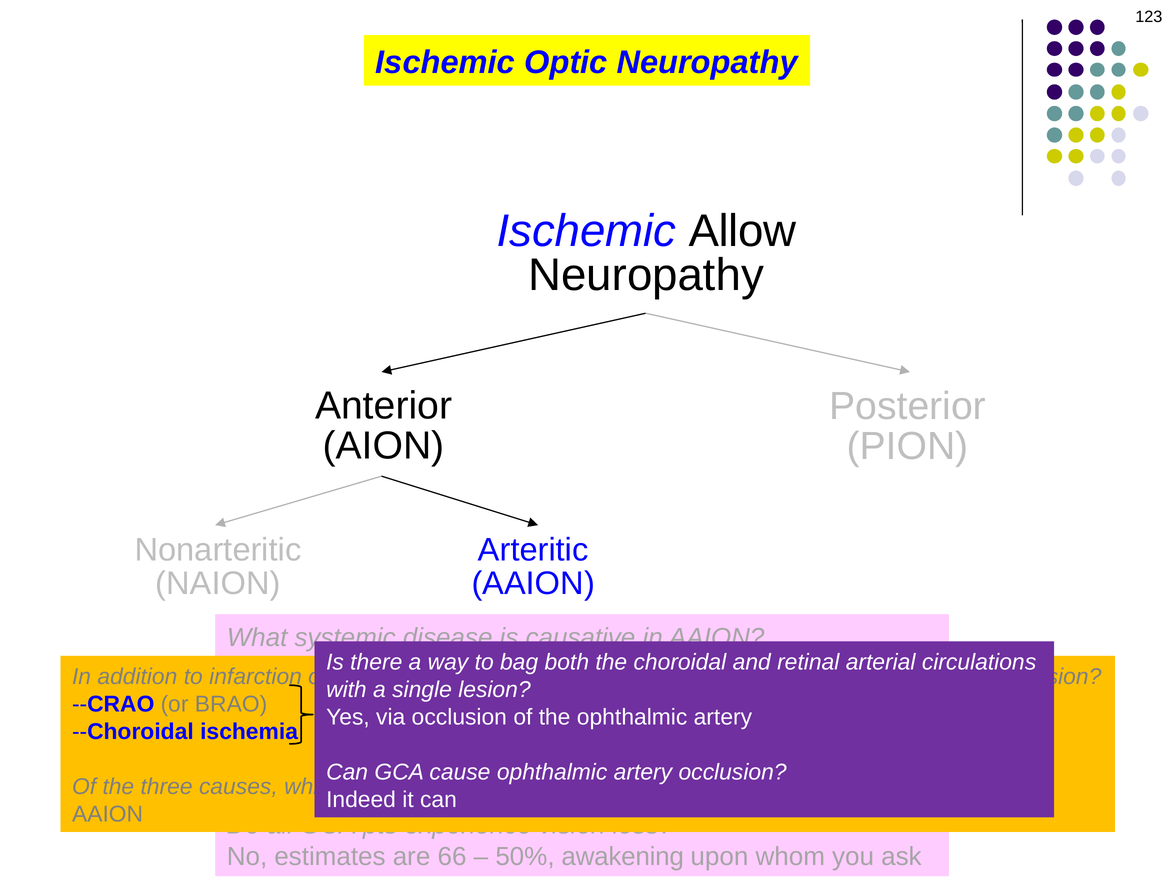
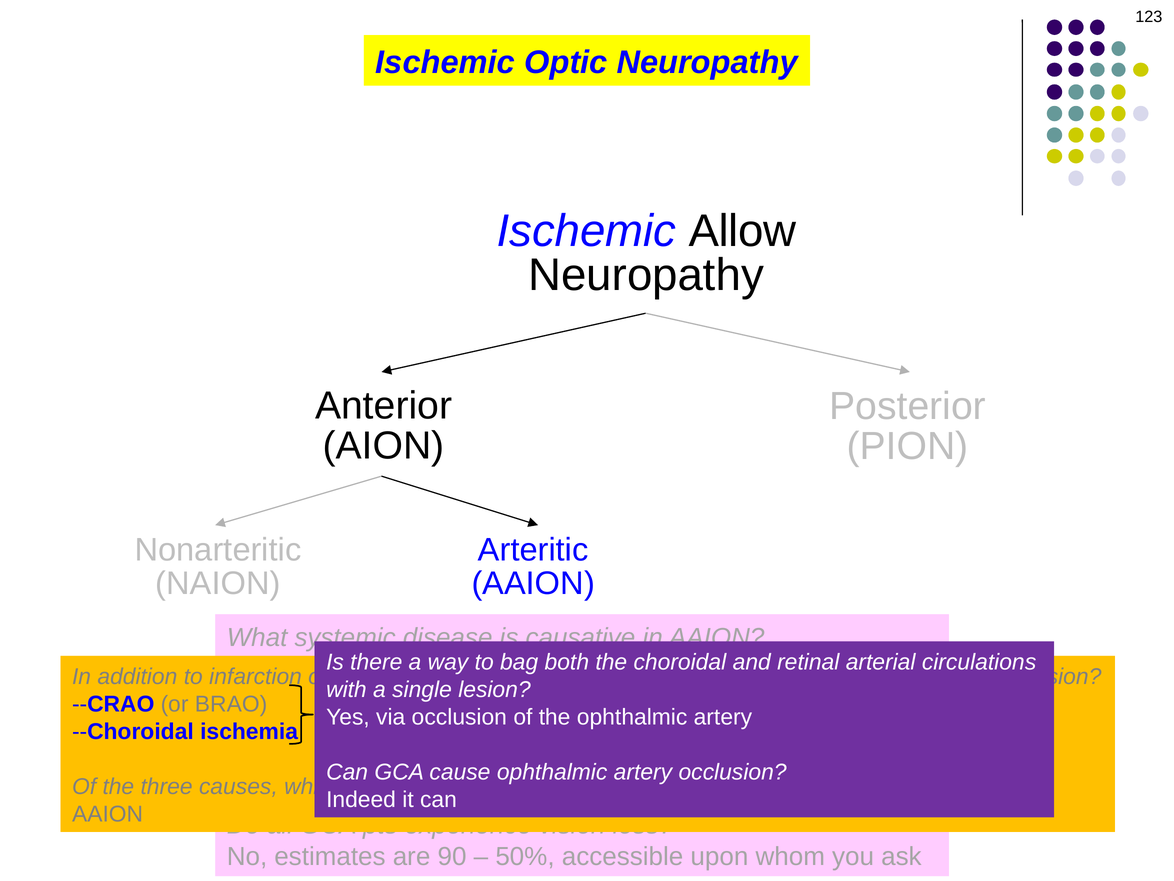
66: 66 -> 90
awakening: awakening -> accessible
